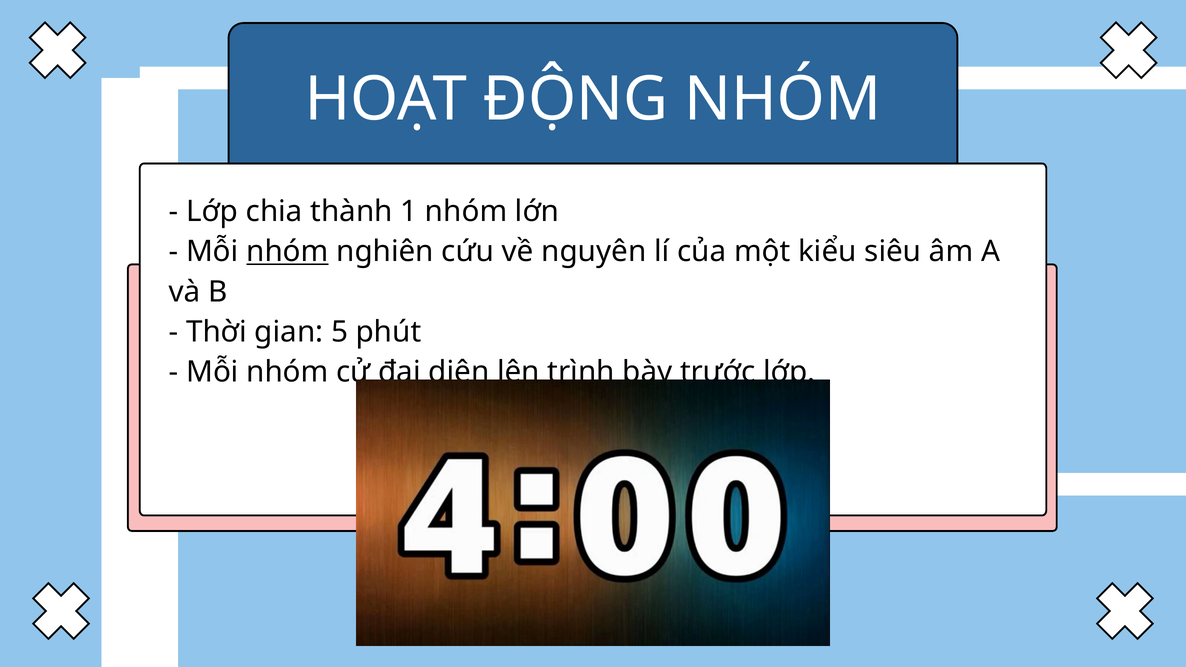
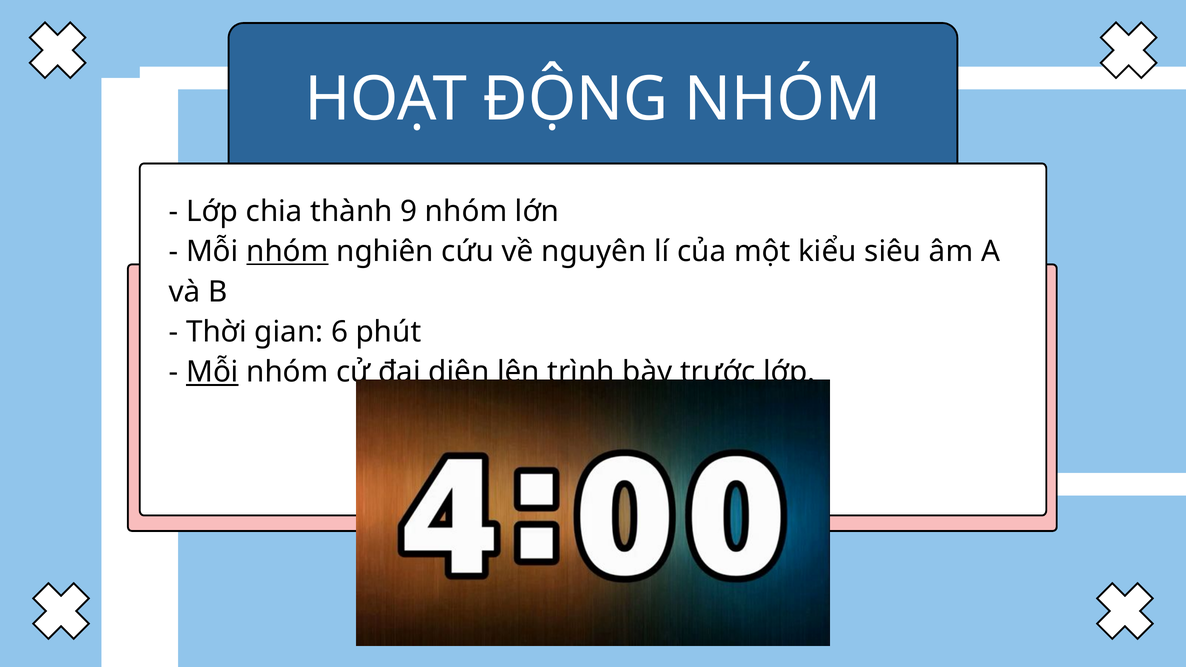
1: 1 -> 9
5: 5 -> 6
Mỗi at (212, 372) underline: none -> present
